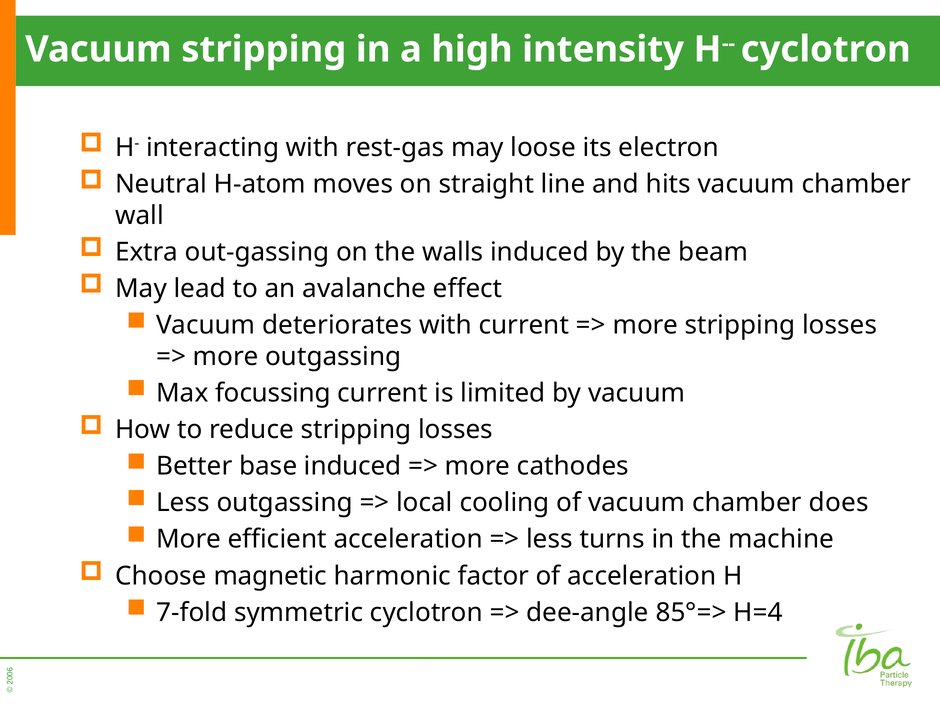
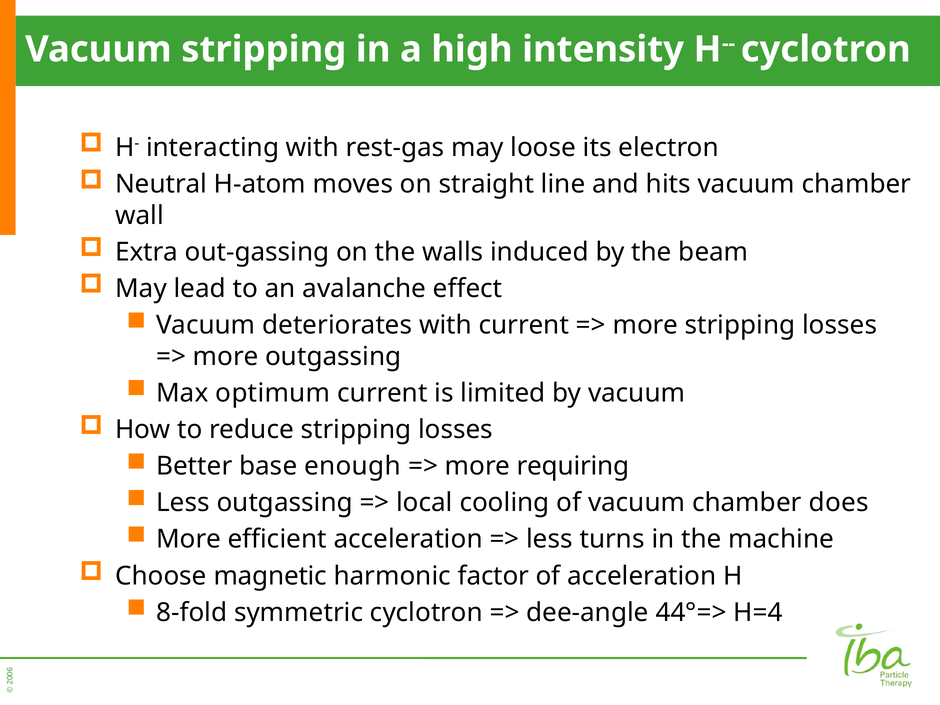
focussing: focussing -> optimum
base induced: induced -> enough
cathodes: cathodes -> requiring
7-fold: 7-fold -> 8-fold
85°=>: 85°=> -> 44°=>
